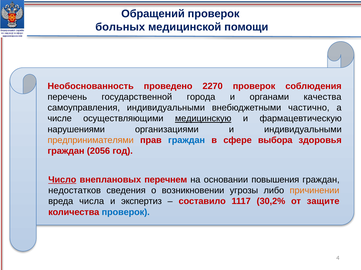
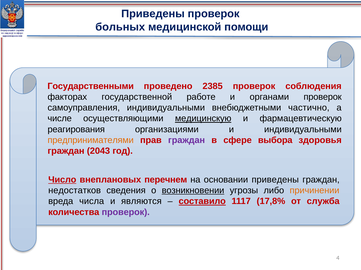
Обращений at (153, 14): Обращений -> Приведены
Необоснованность: Необоснованность -> Государственными
2270: 2270 -> 2385
перечень: перечень -> факторах
города: города -> работе
органами качества: качества -> проверок
нарушениями: нарушениями -> реагирования
граждан at (187, 140) colour: blue -> purple
2056: 2056 -> 2043
основании повышения: повышения -> приведены
возникновении underline: none -> present
экспертиз: экспертиз -> являются
составило underline: none -> present
30,2%: 30,2% -> 17,8%
защите: защите -> служба
проверок at (126, 213) colour: blue -> purple
